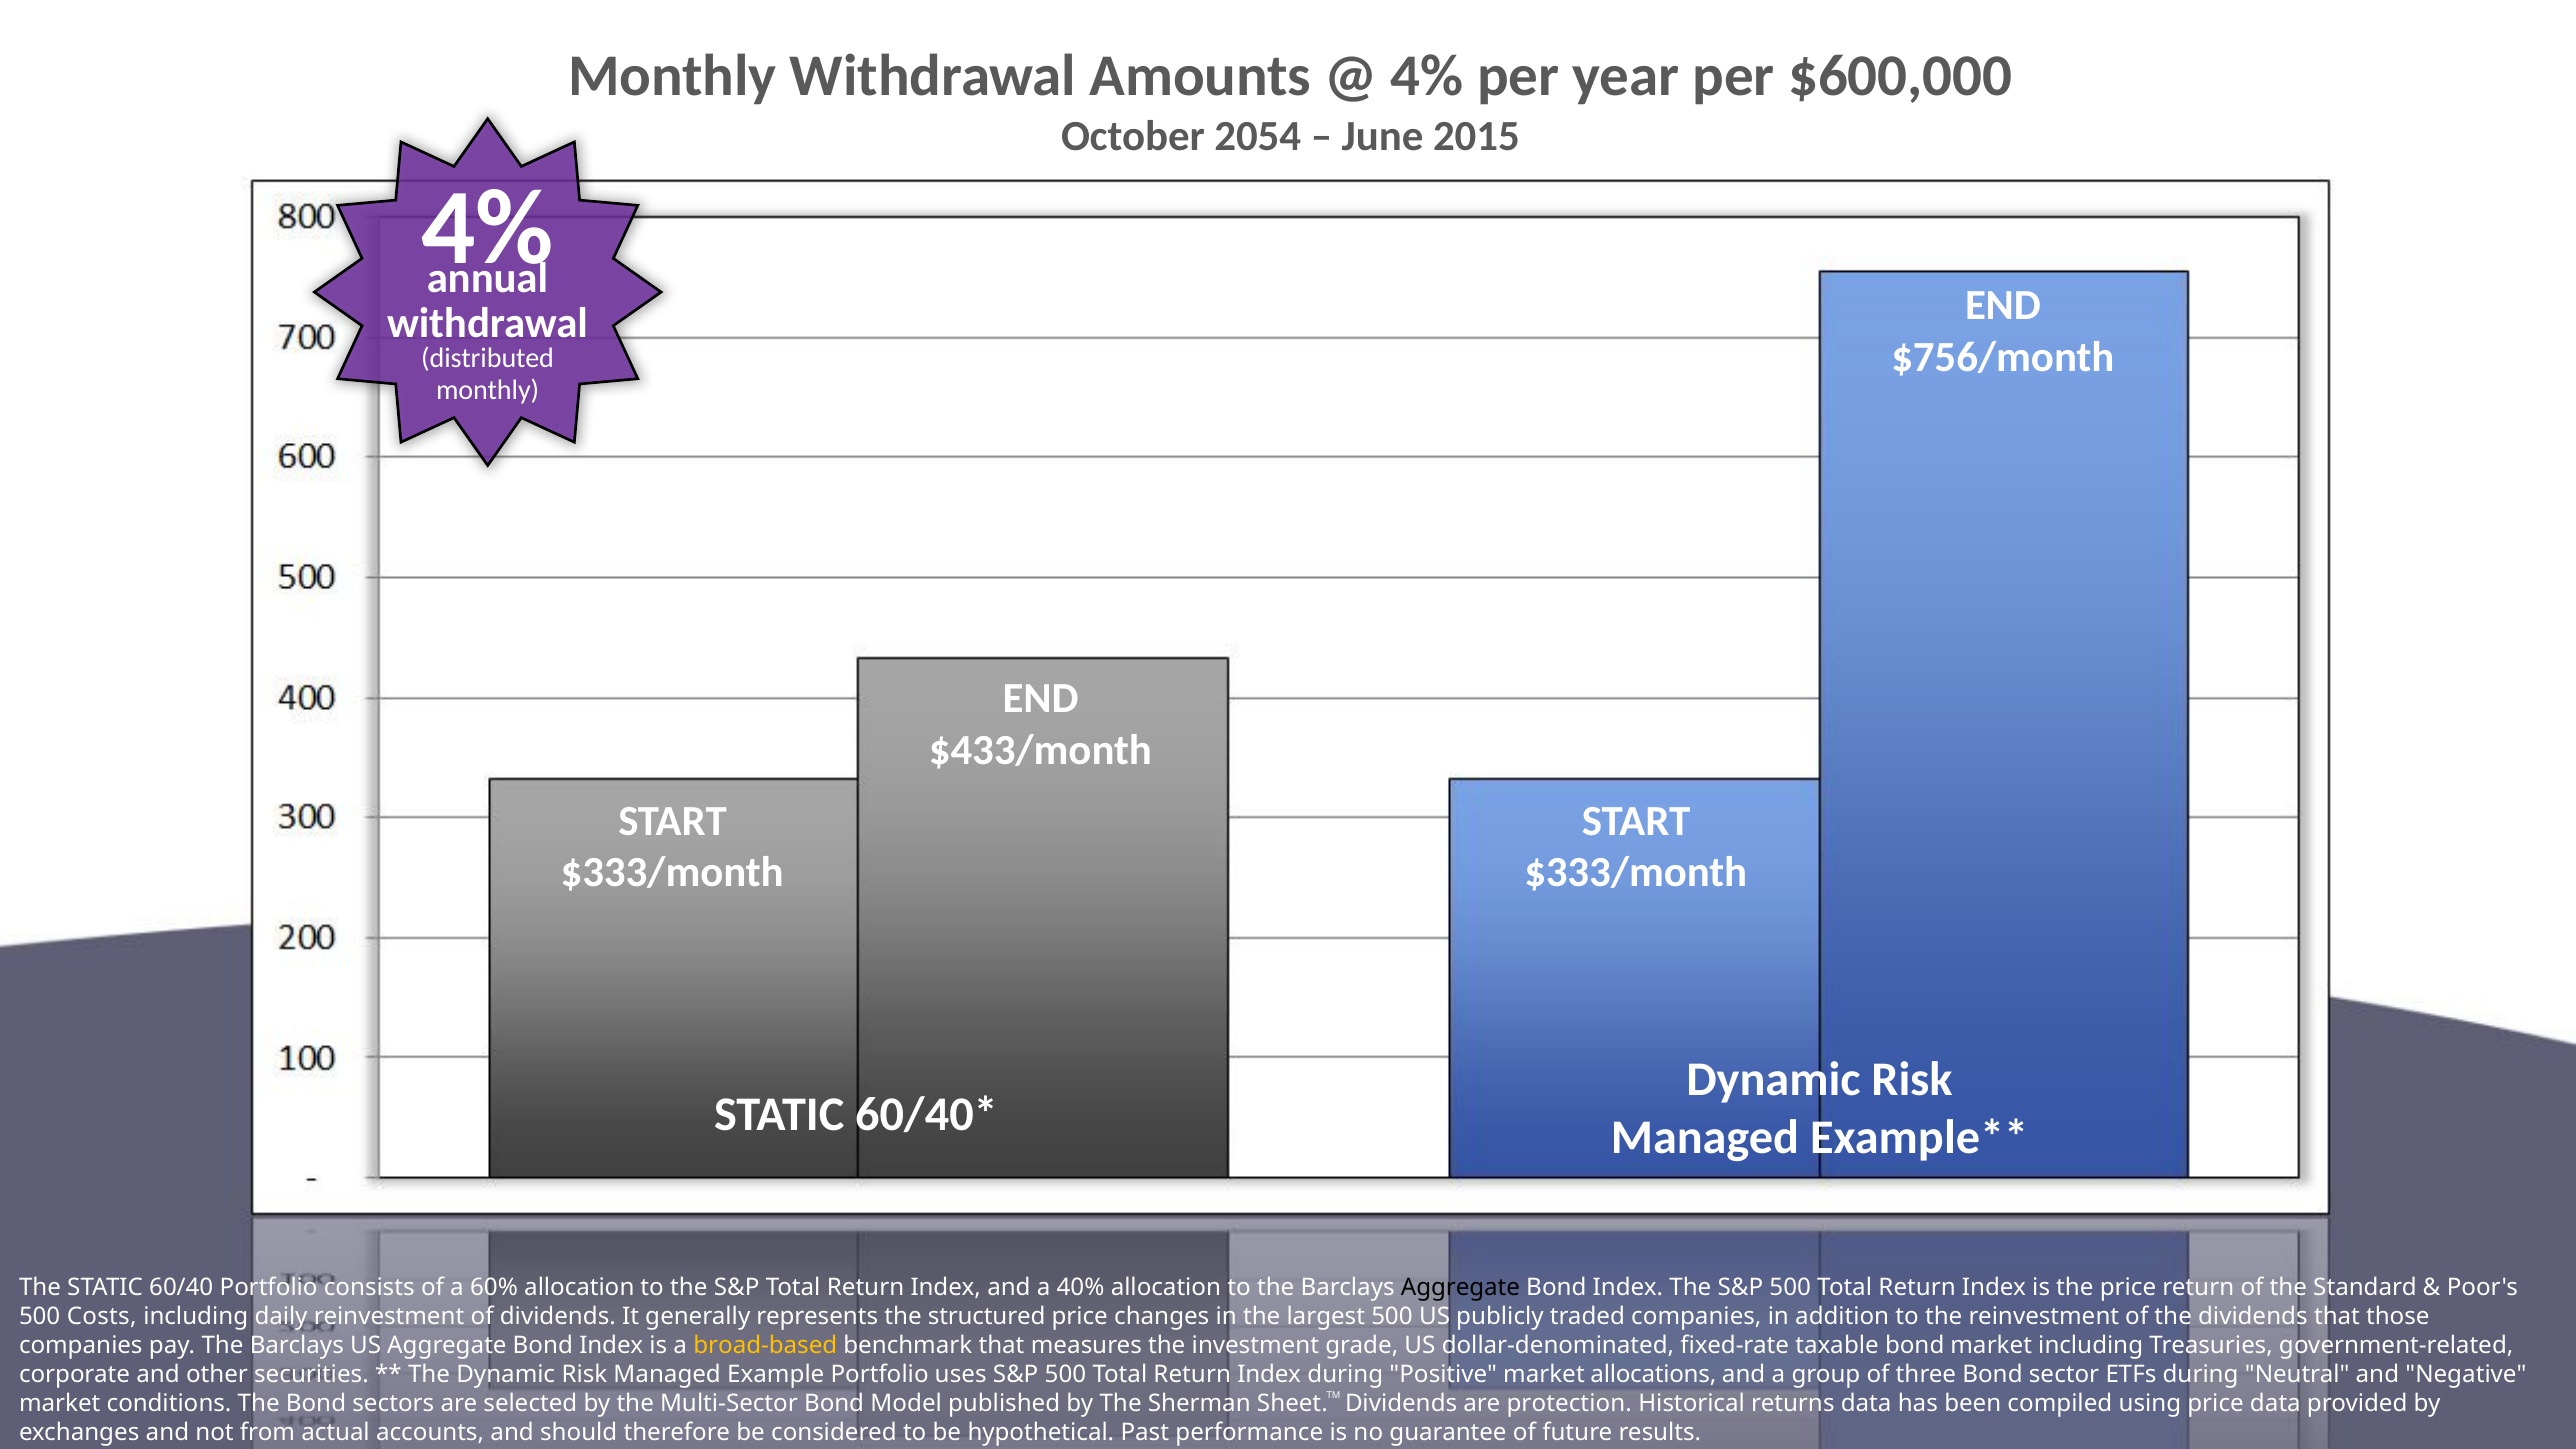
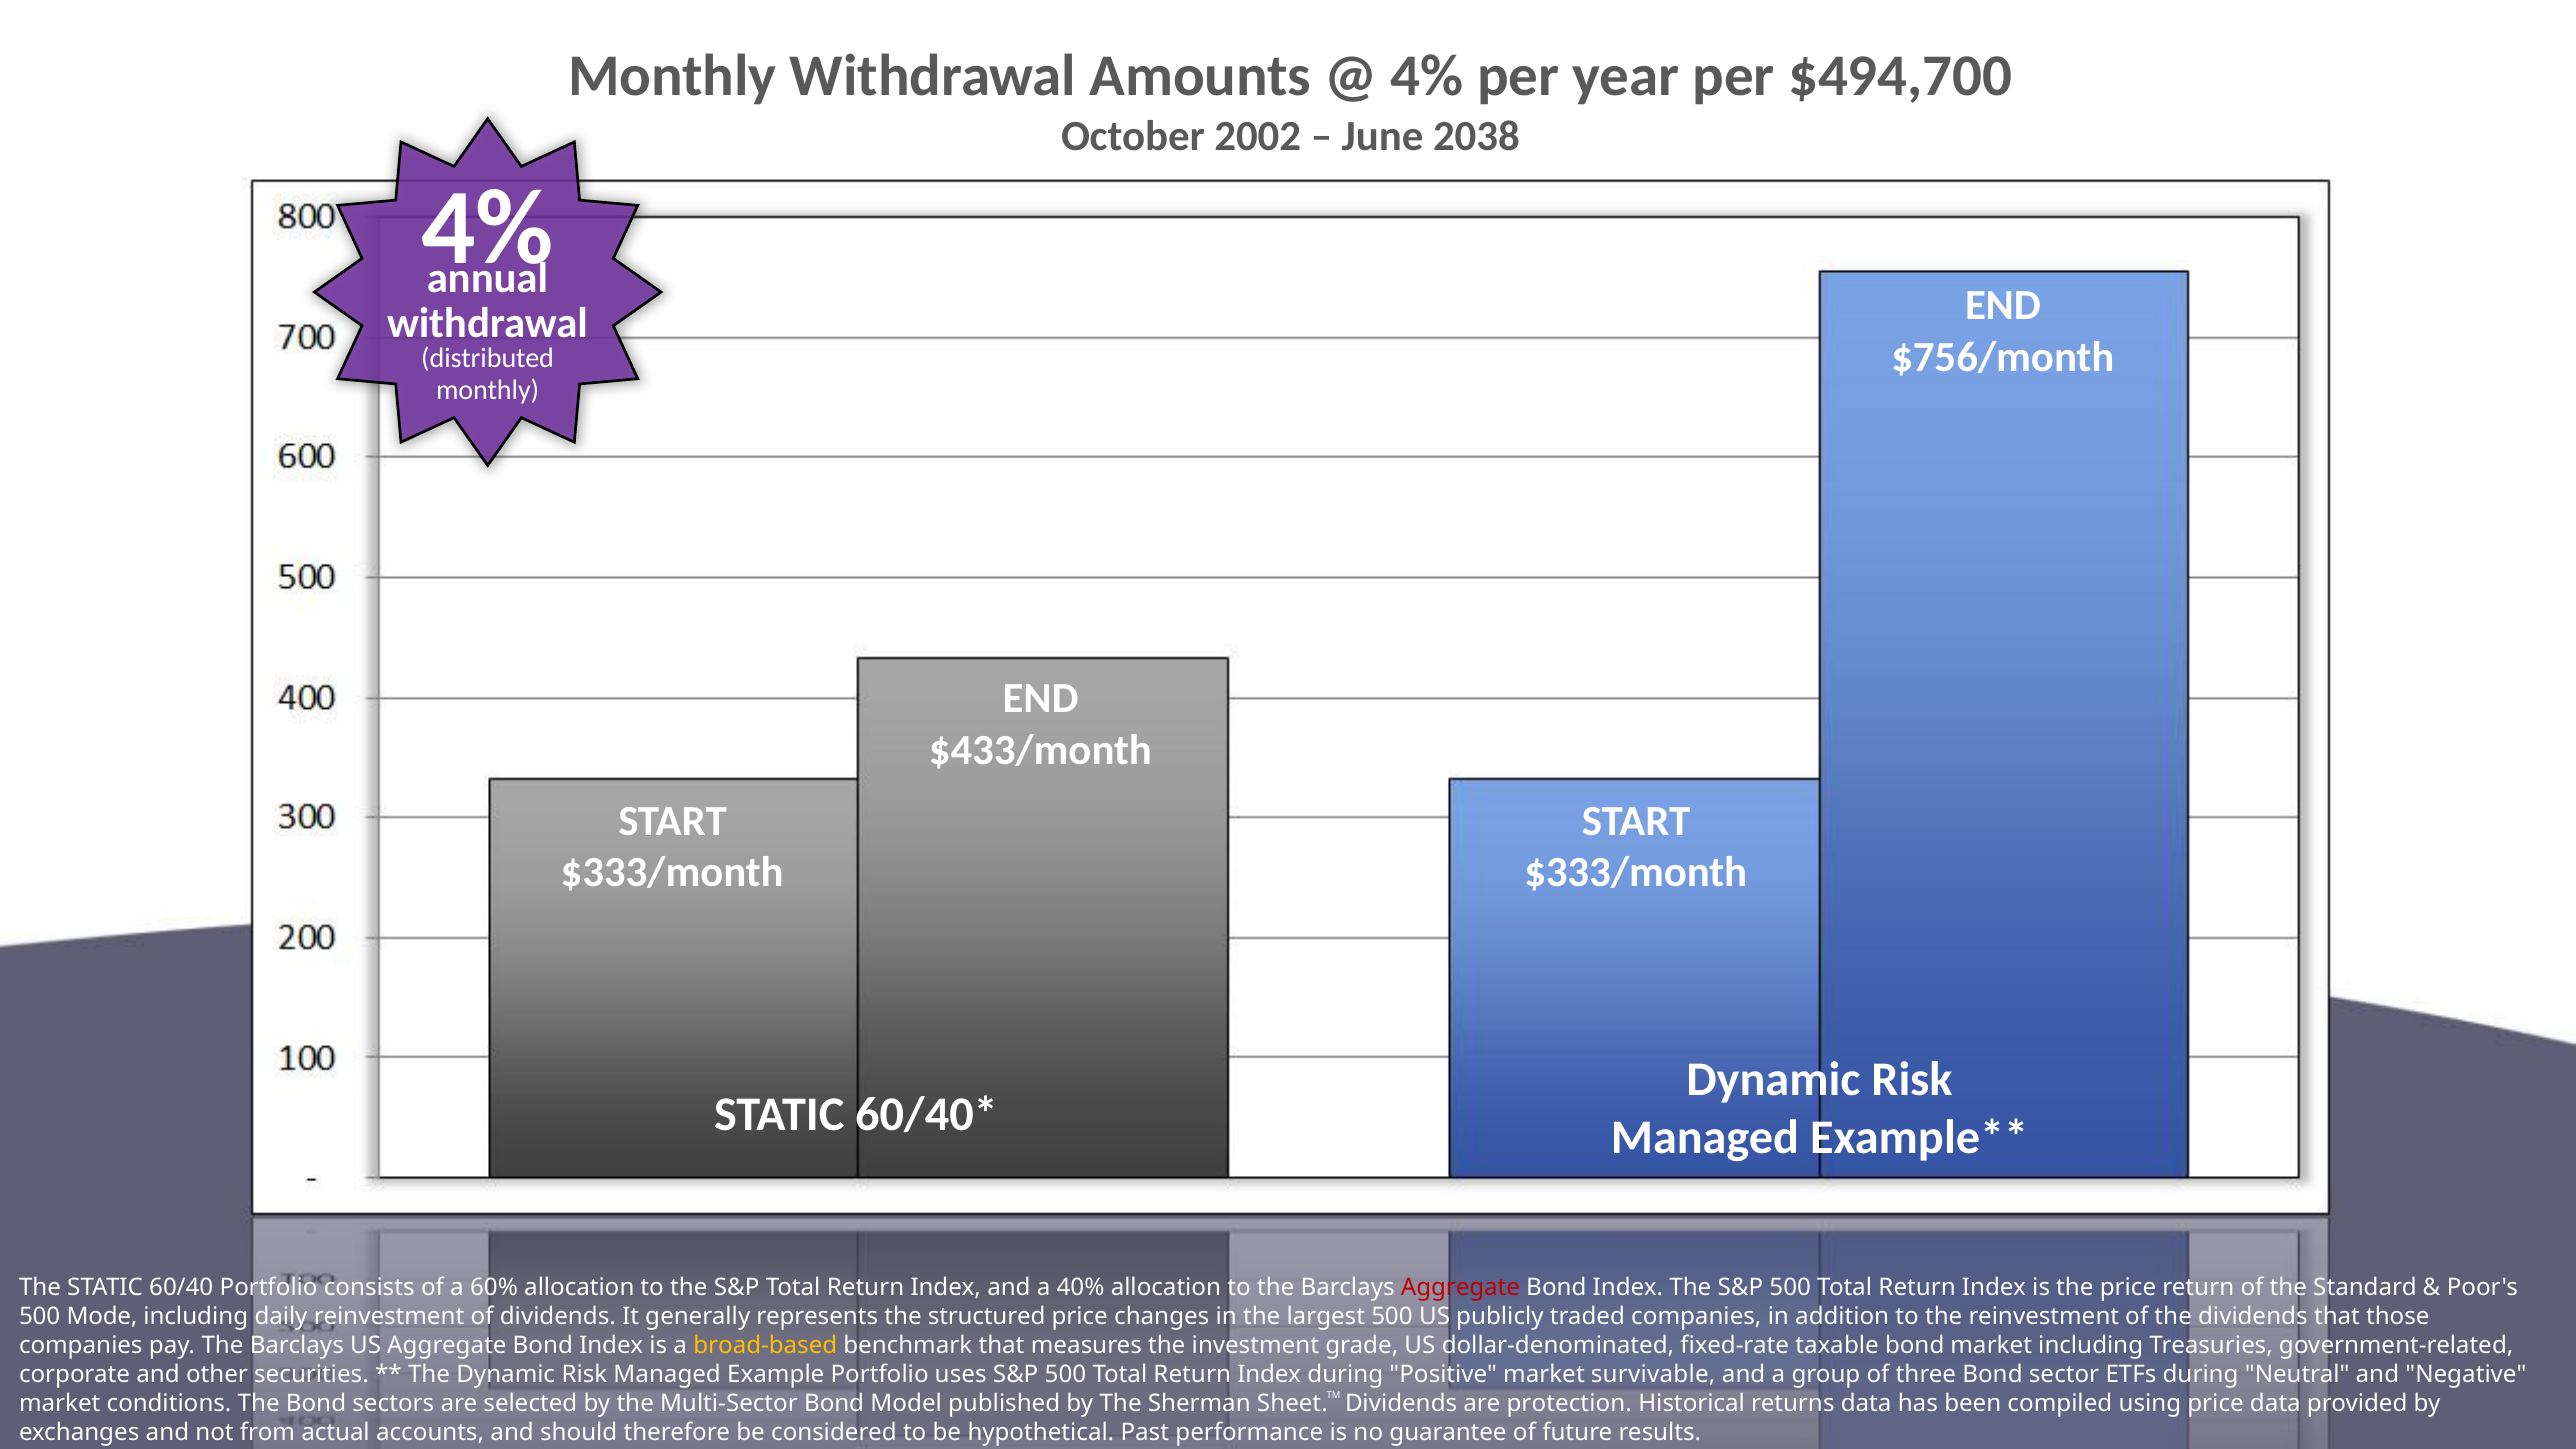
$600,000: $600,000 -> $494,700
2054: 2054 -> 2002
2015: 2015 -> 2038
Aggregate at (1460, 1287) colour: black -> red
Costs: Costs -> Mode
allocations: allocations -> survivable
